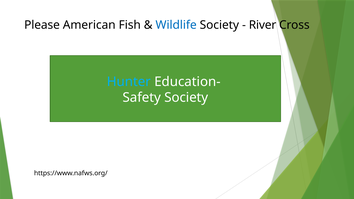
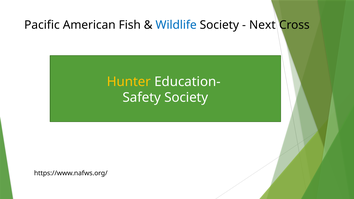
Please: Please -> Pacific
River: River -> Next
Hunter colour: light blue -> yellow
